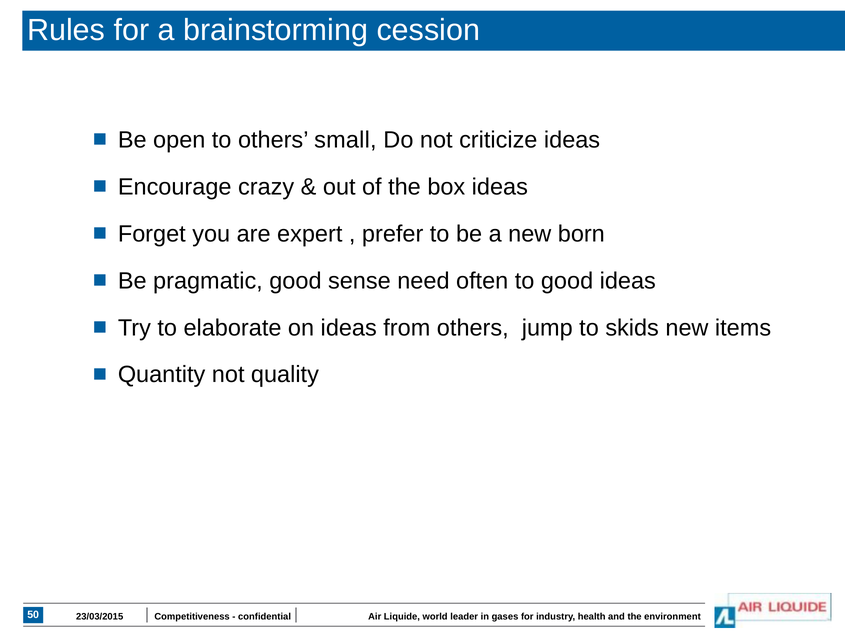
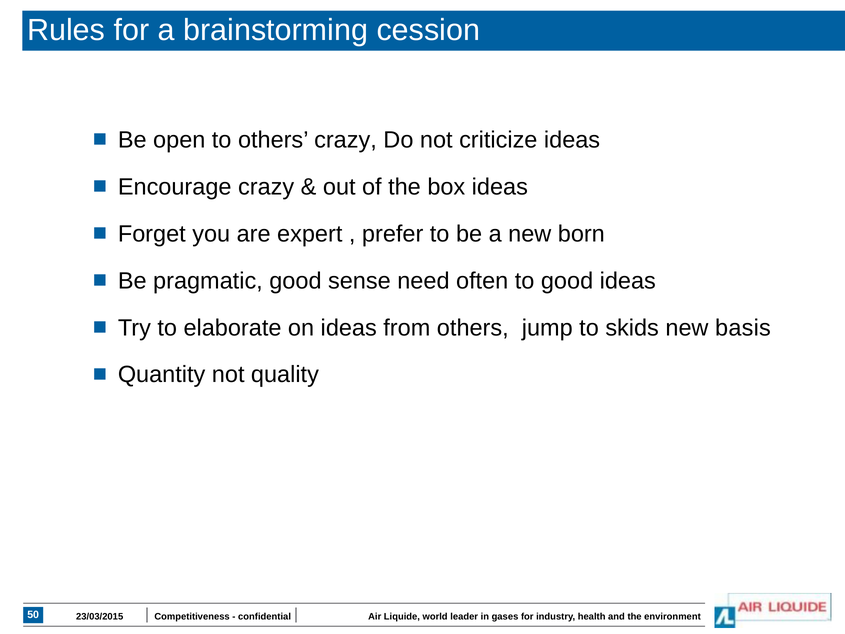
others small: small -> crazy
items: items -> basis
